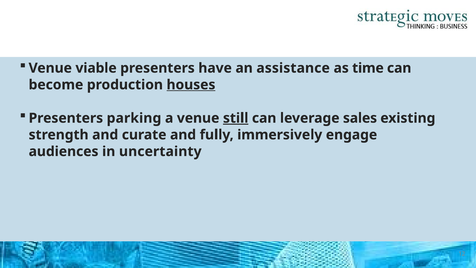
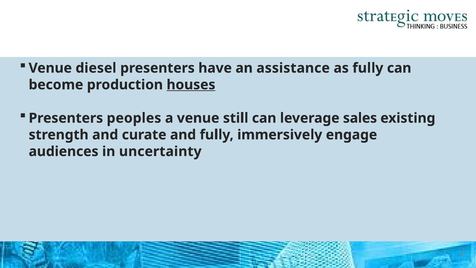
viable: viable -> diesel
as time: time -> fully
parking: parking -> peoples
still underline: present -> none
